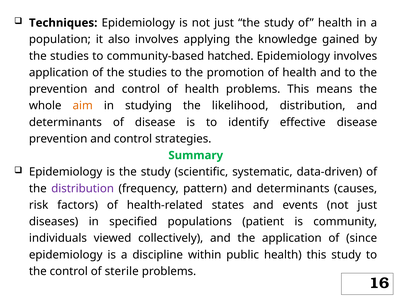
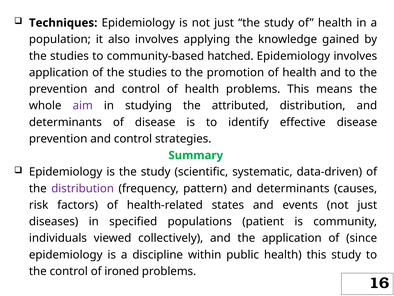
aim colour: orange -> purple
likelihood: likelihood -> attributed
sterile: sterile -> ironed
